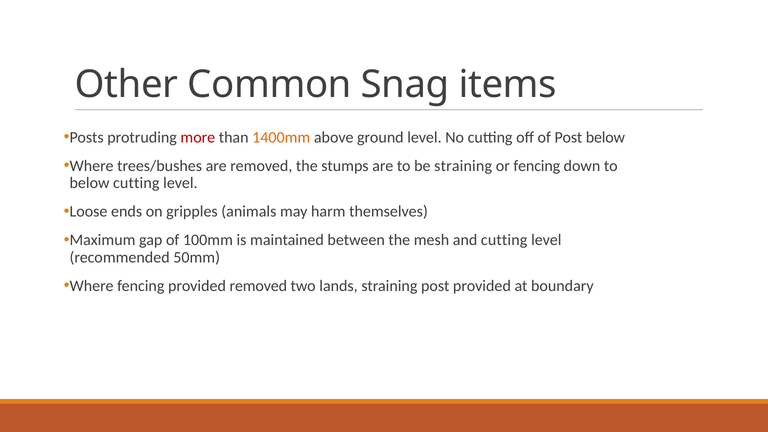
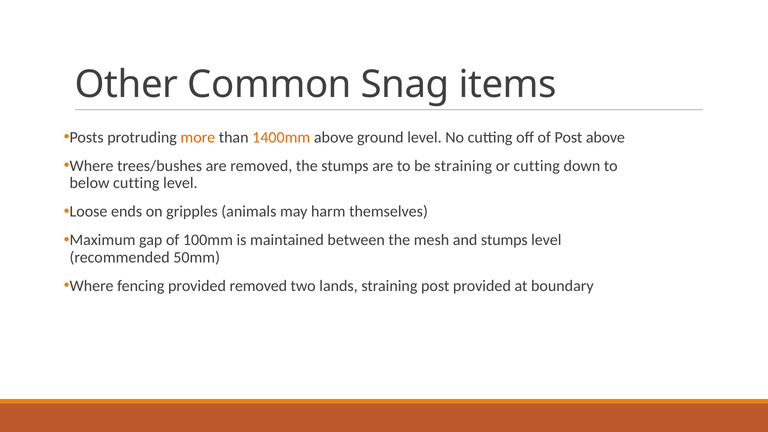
more colour: red -> orange
Post below: below -> above
or fencing: fencing -> cutting
and cutting: cutting -> stumps
